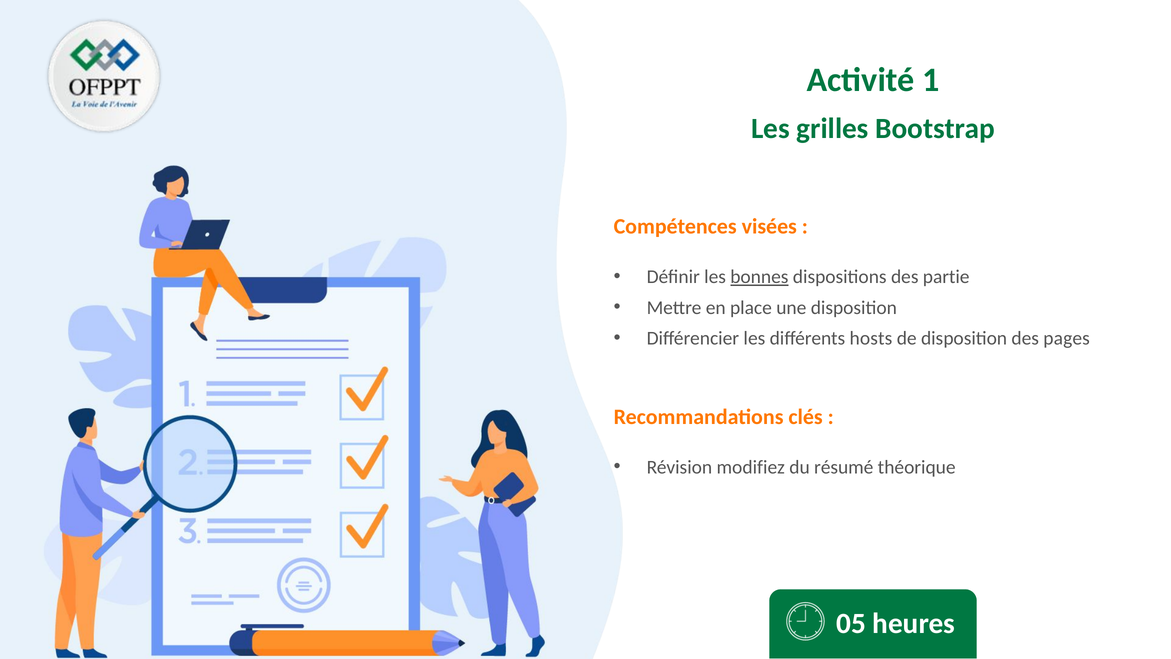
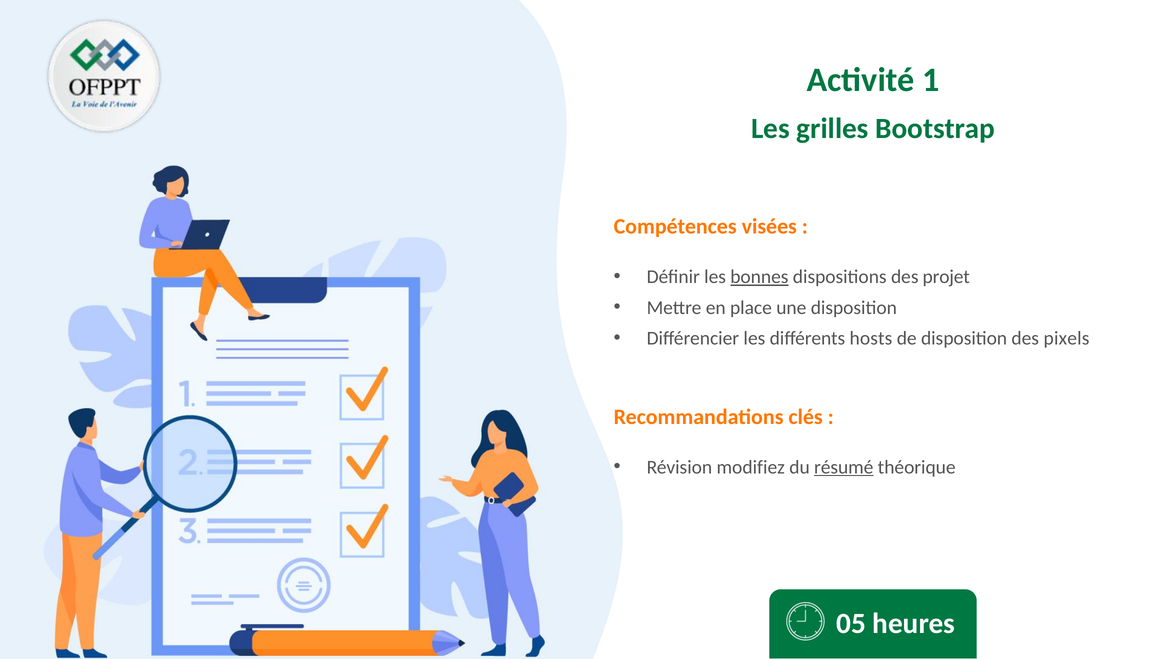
partie: partie -> projet
pages: pages -> pixels
résumé underline: none -> present
